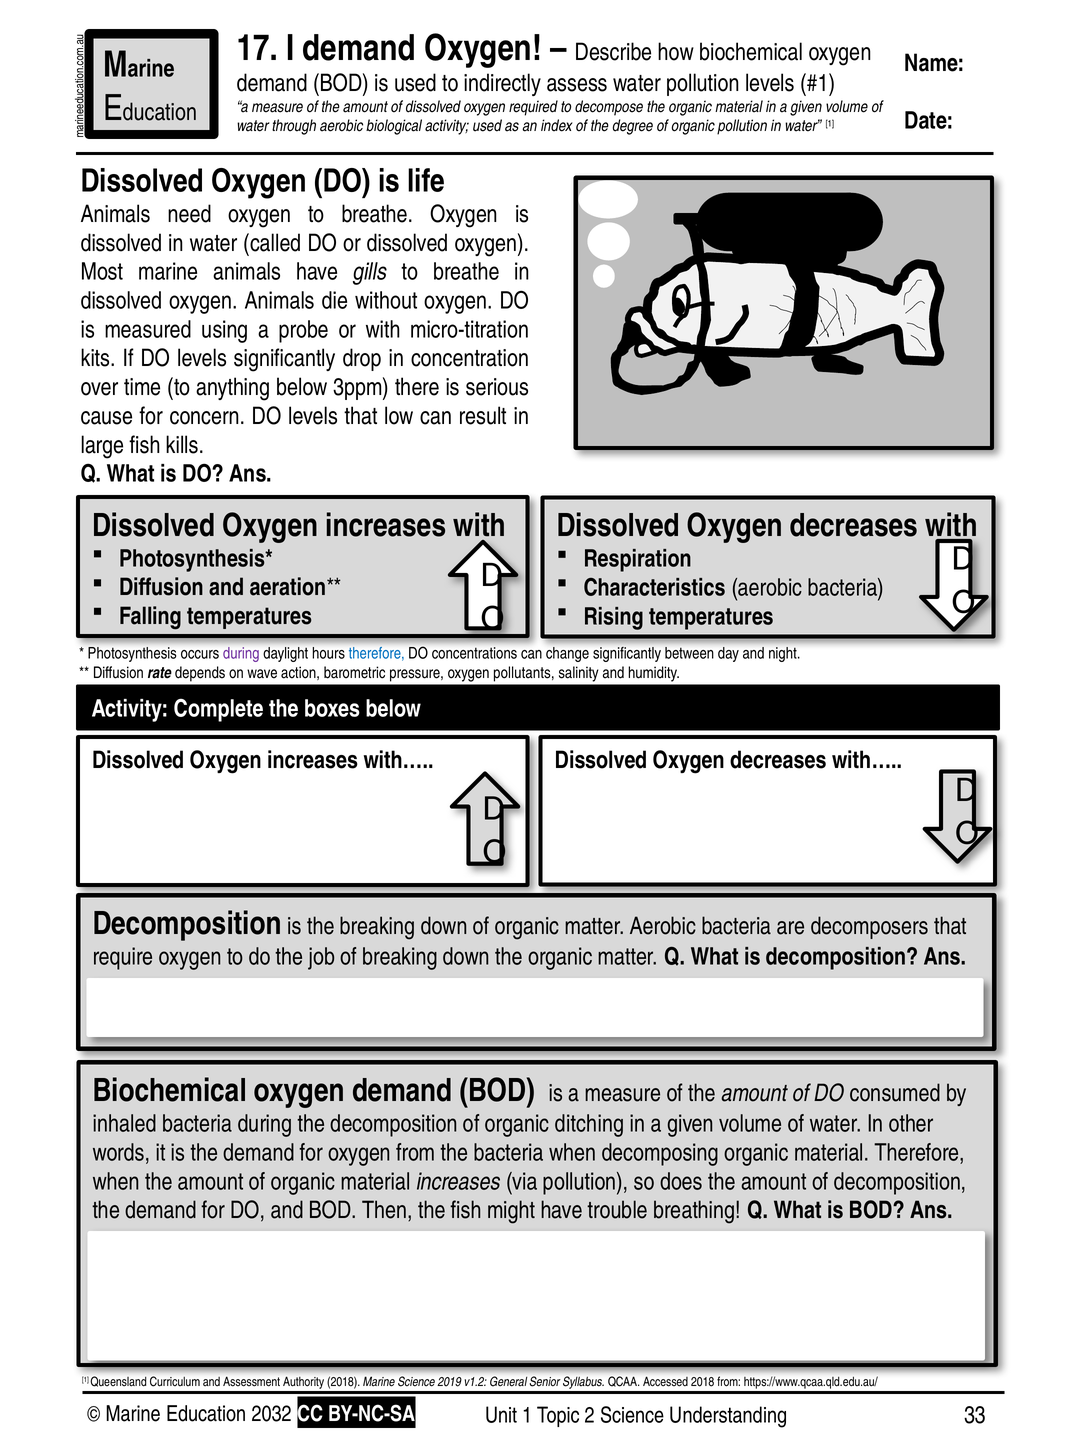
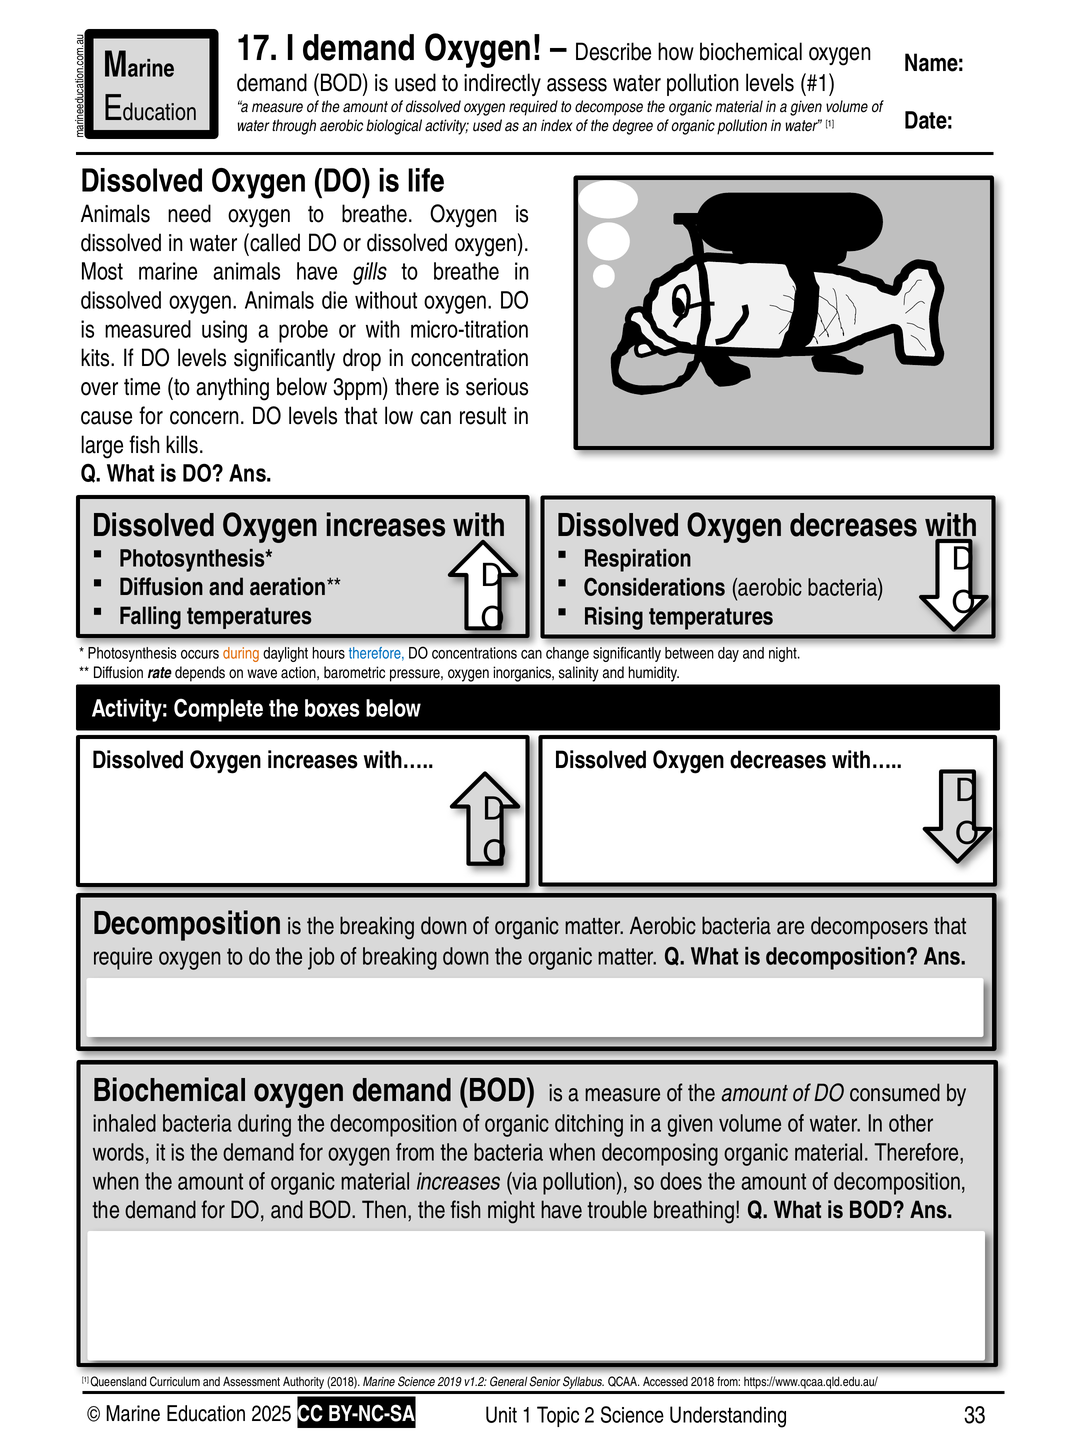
Characteristics: Characteristics -> Considerations
during at (241, 654) colour: purple -> orange
pollutants: pollutants -> inorganics
2032: 2032 -> 2025
